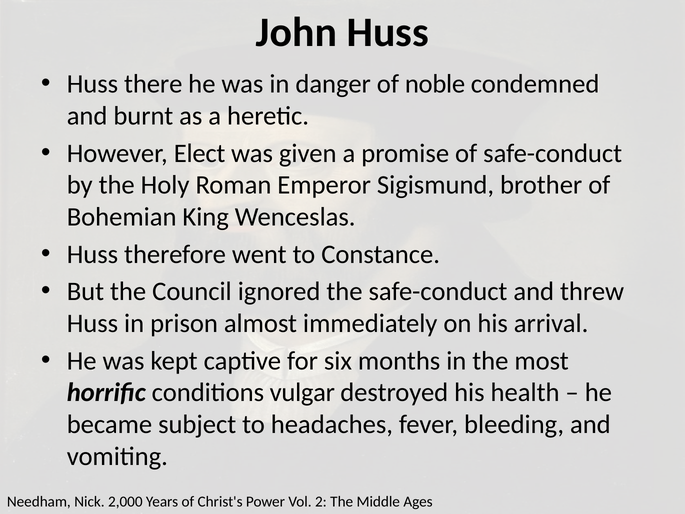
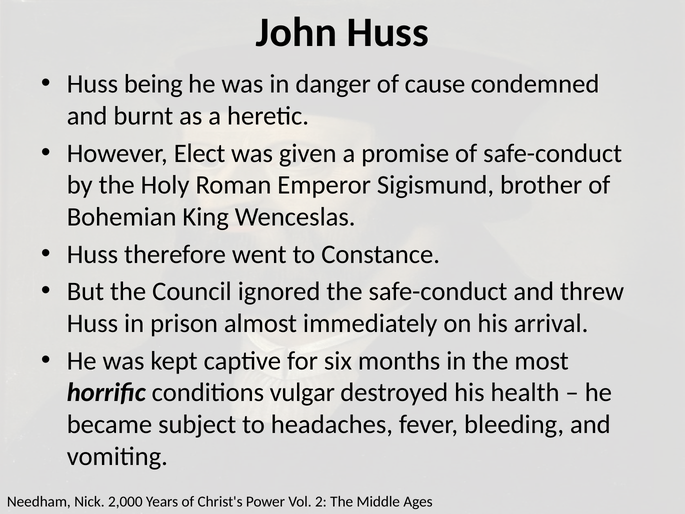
there: there -> being
noble: noble -> cause
